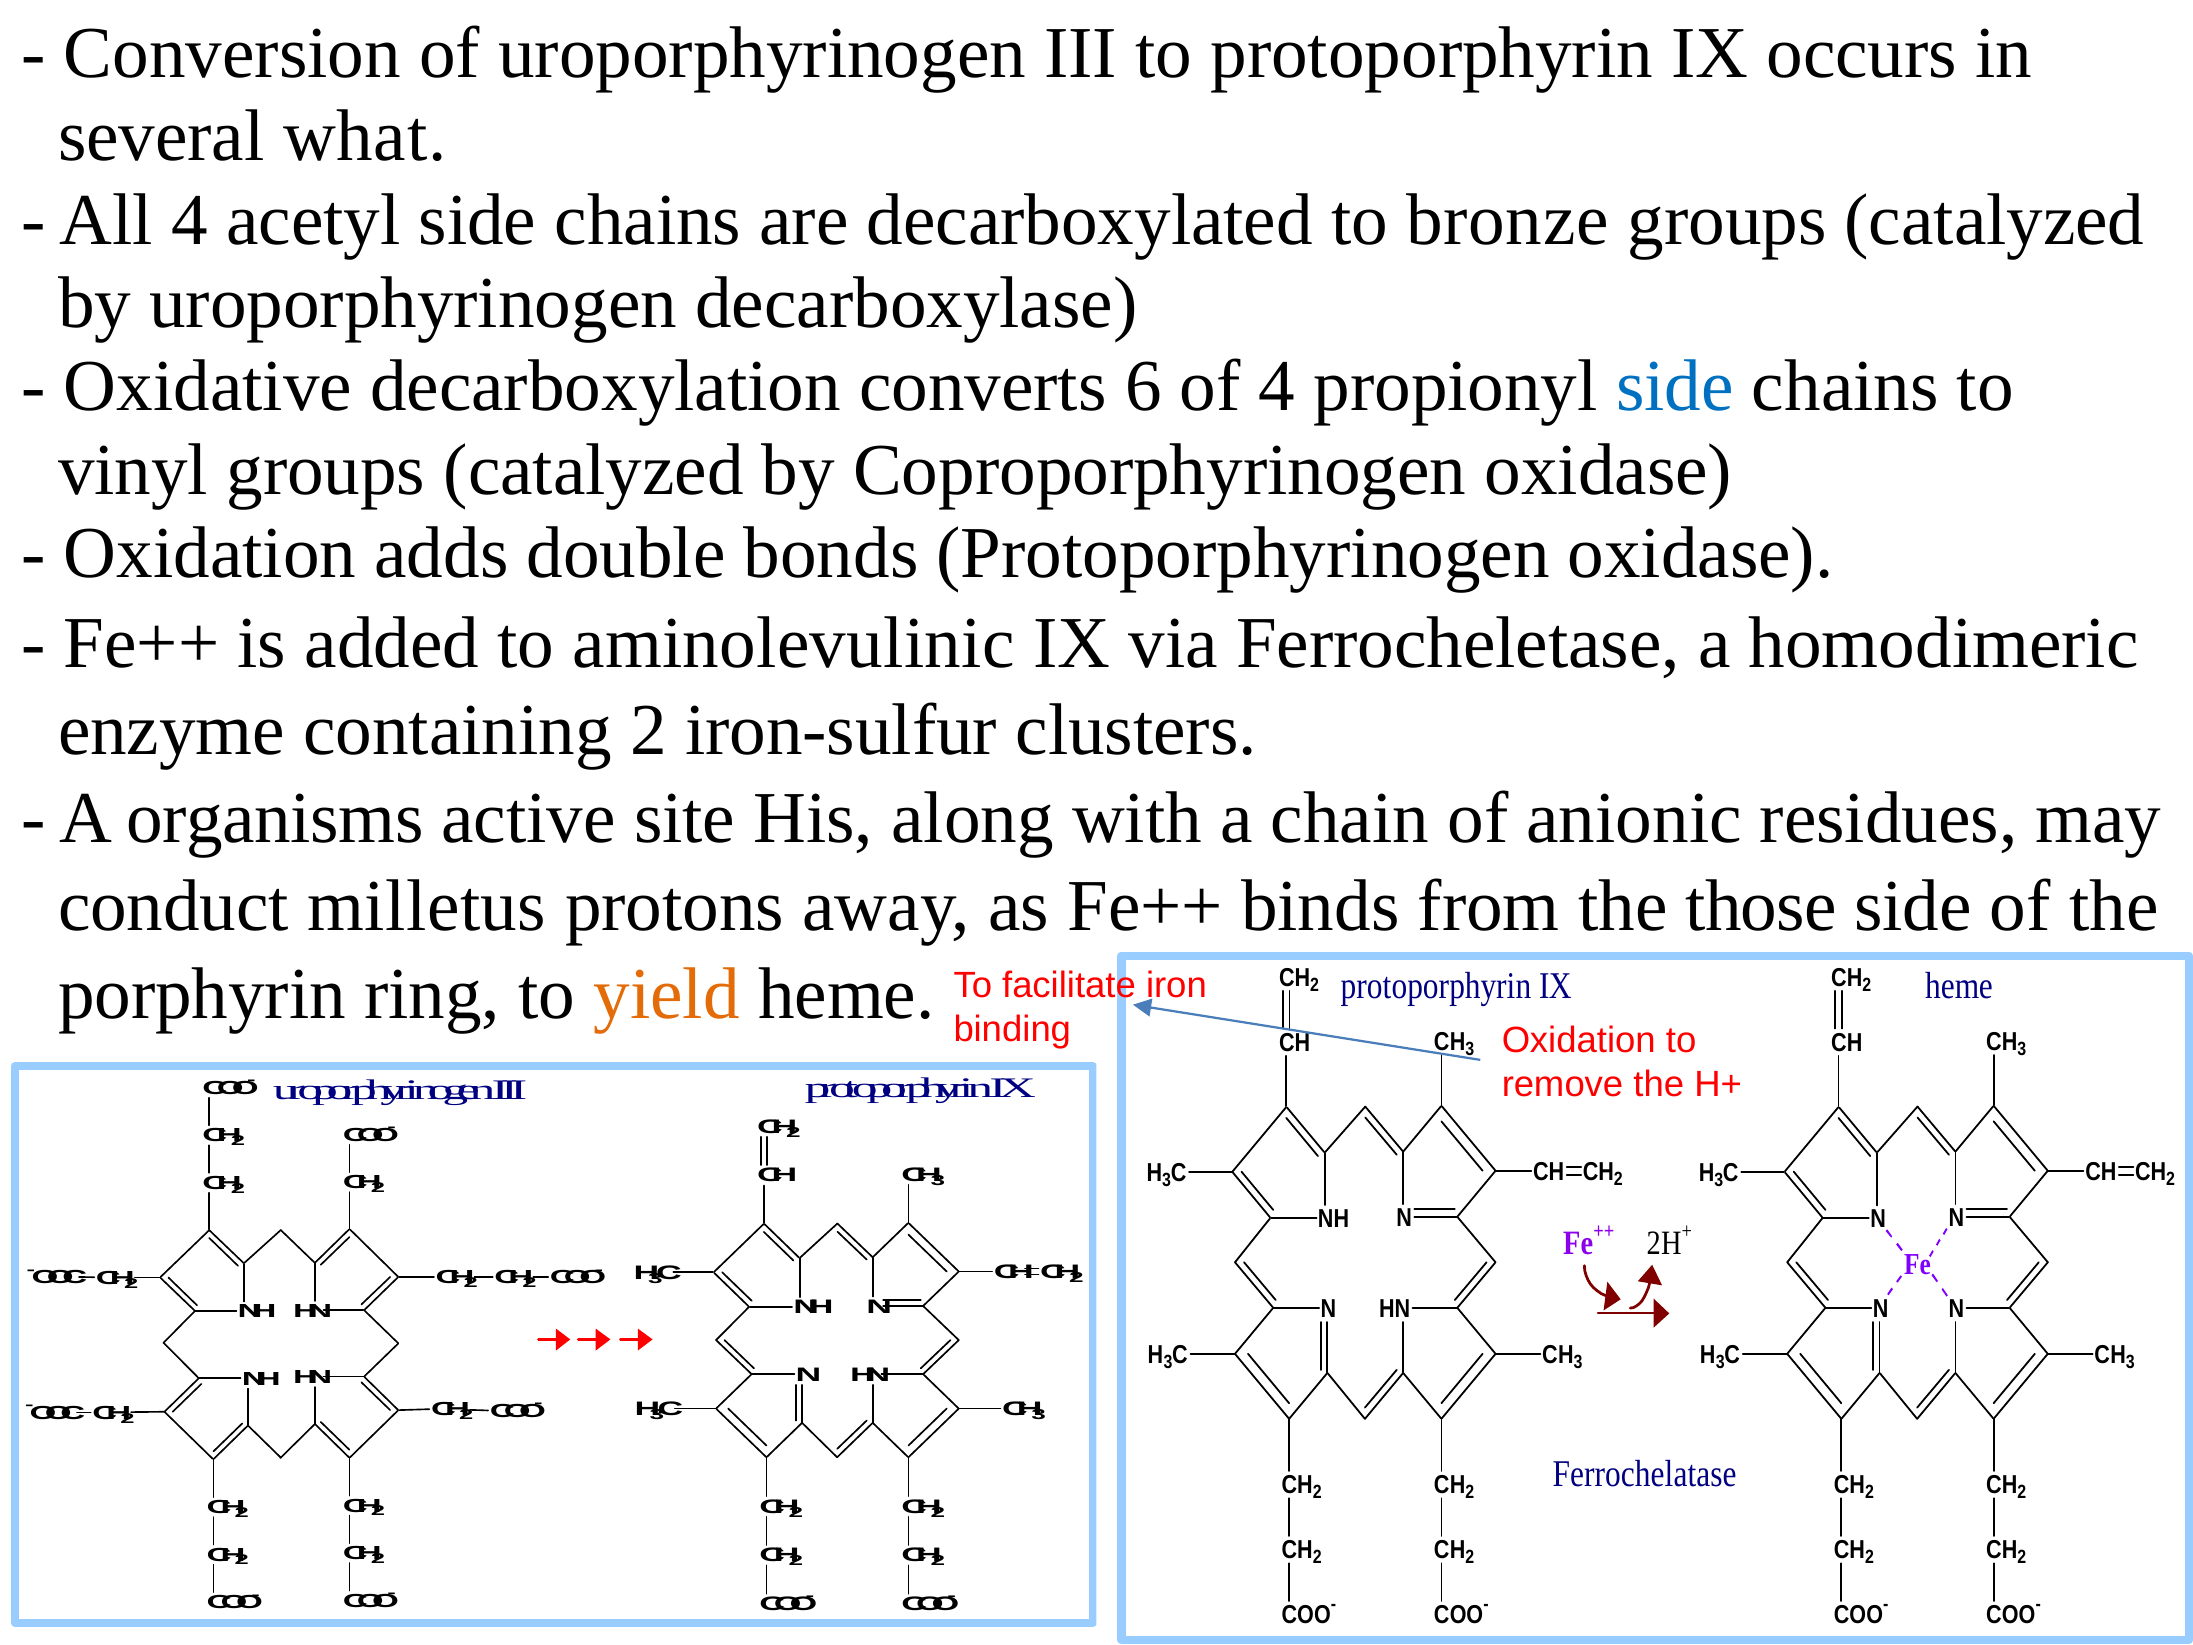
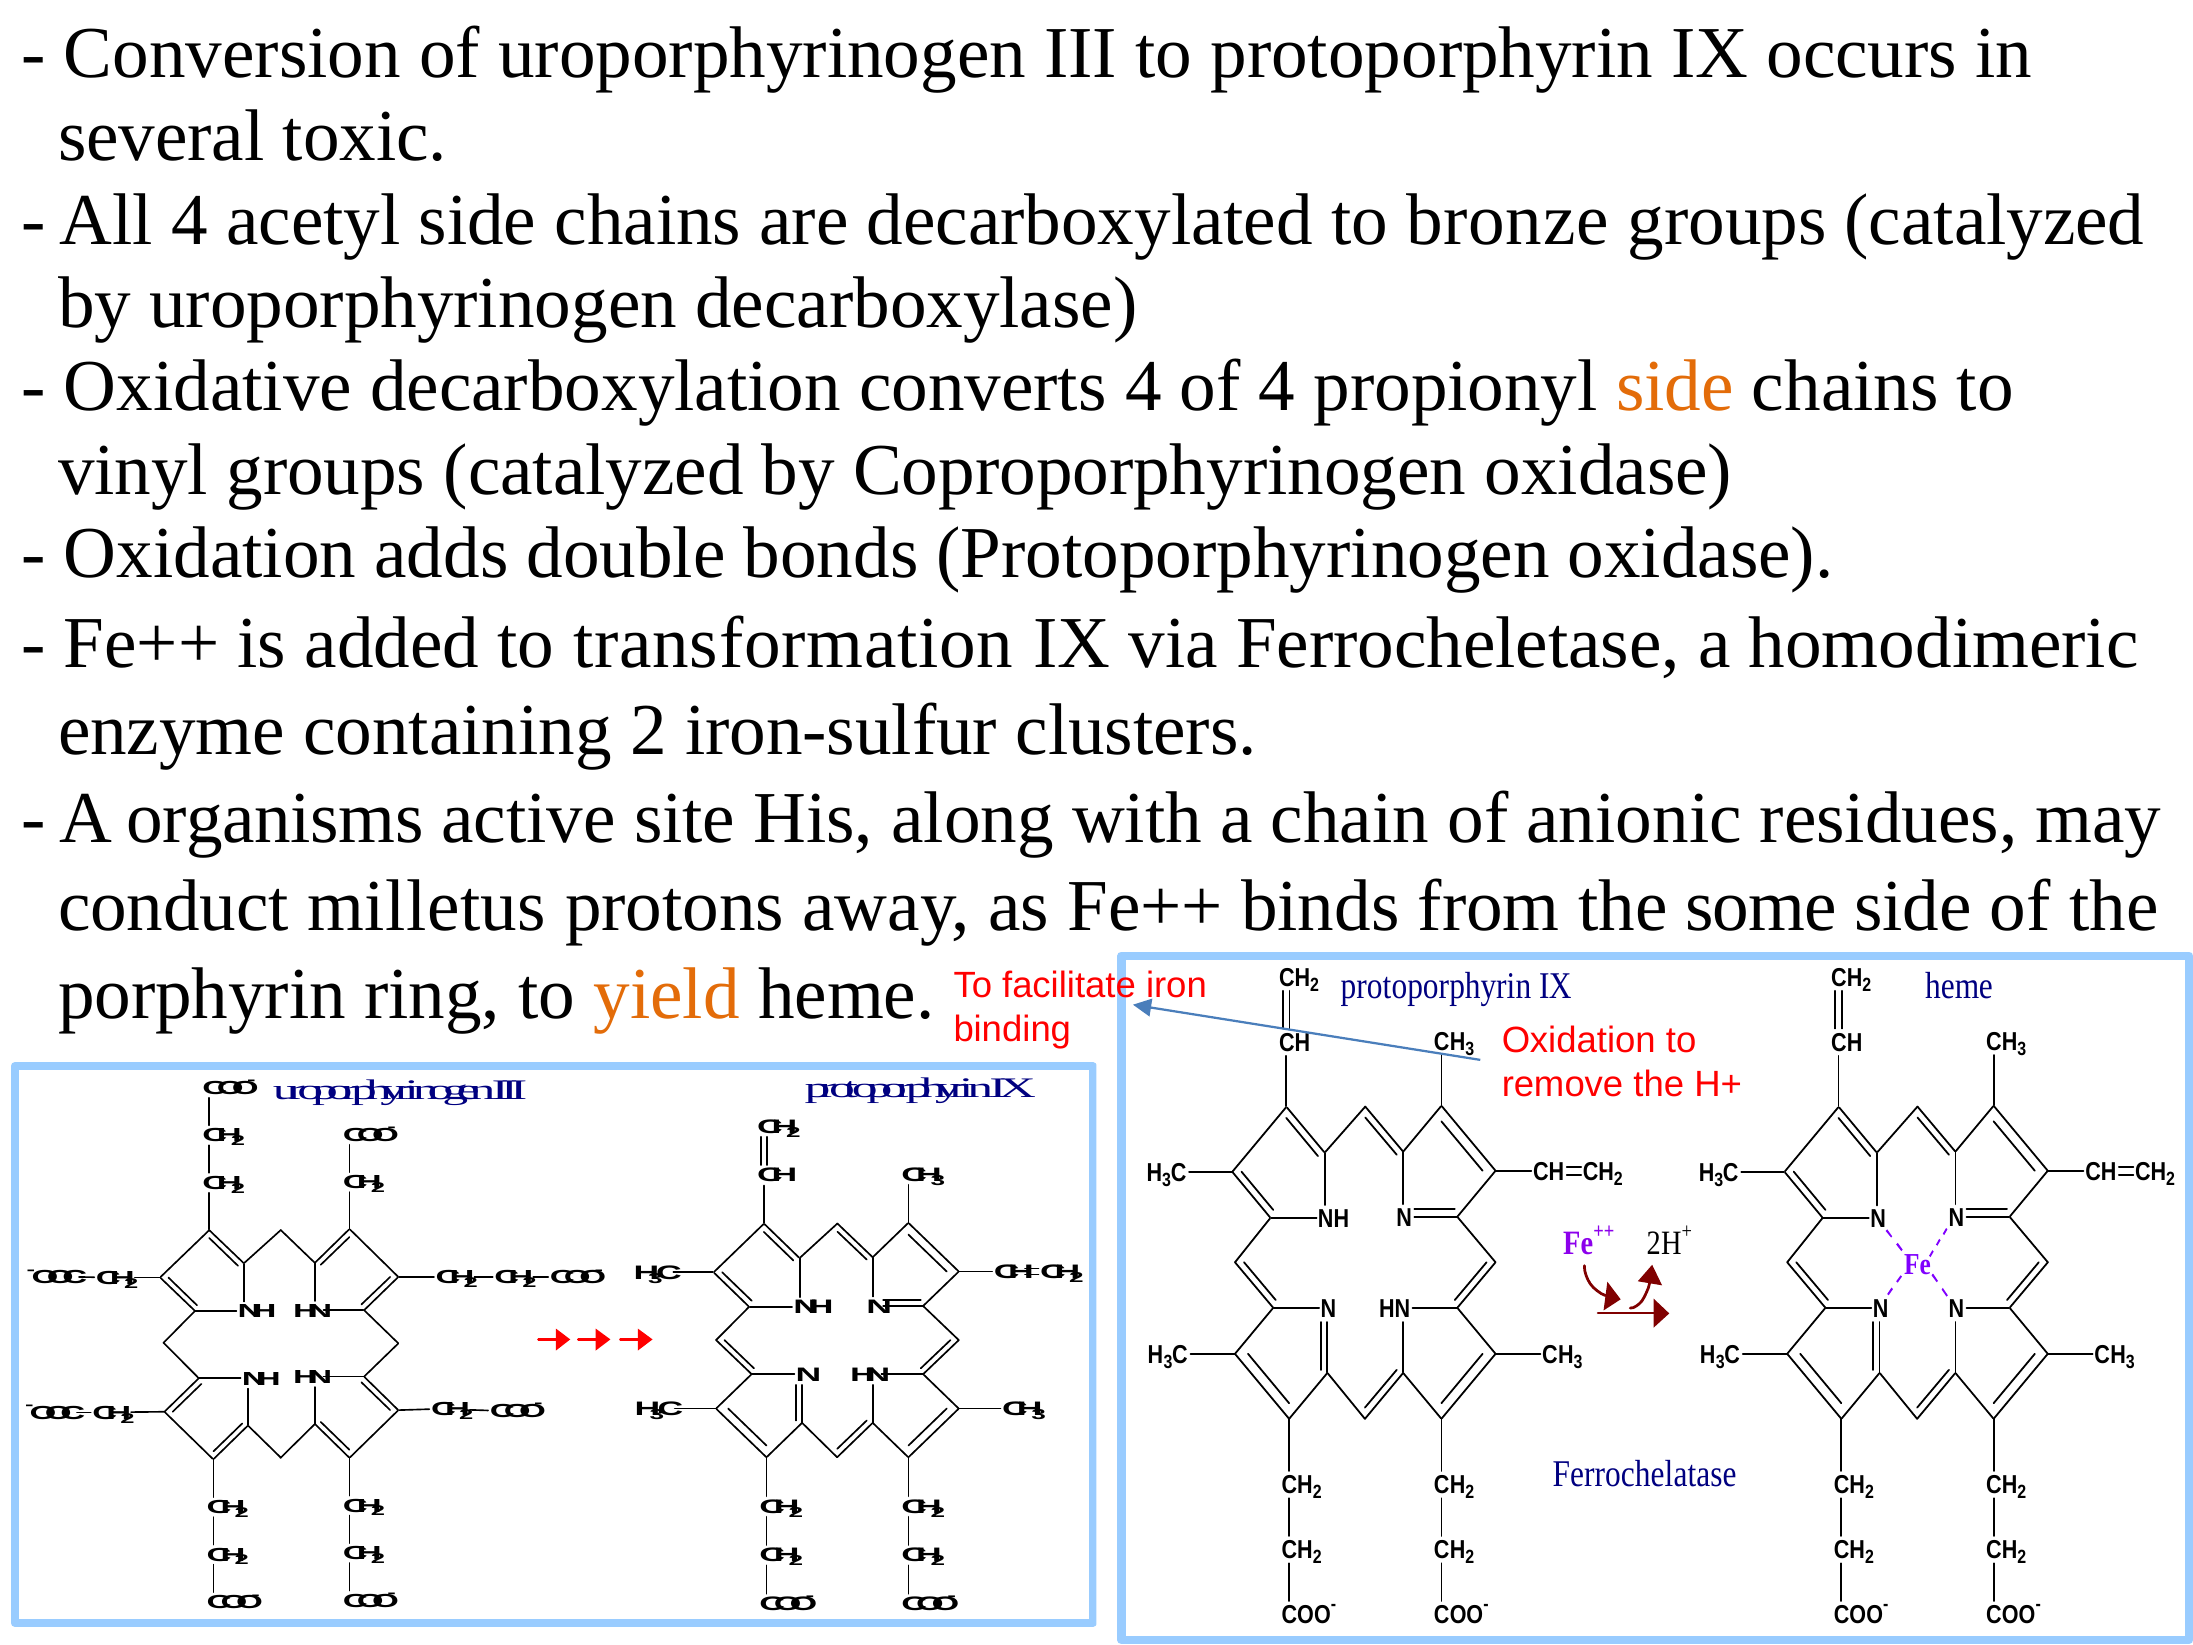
what: what -> toxic
converts 6: 6 -> 4
side at (1675, 387) colour: blue -> orange
aminolevulinic: aminolevulinic -> transformation
those: those -> some
